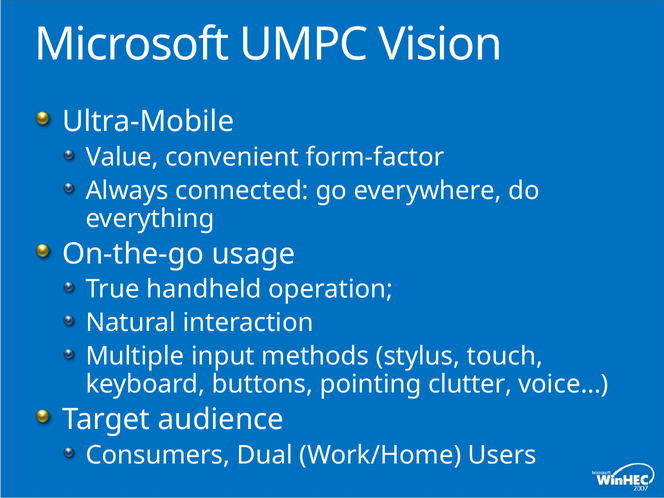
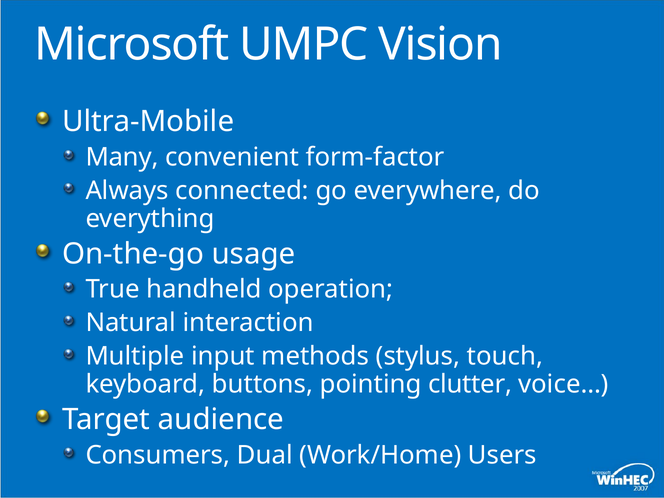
Value: Value -> Many
